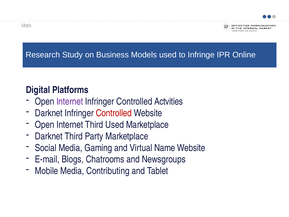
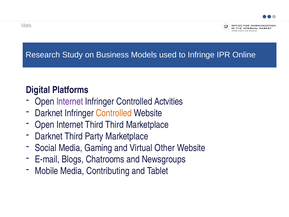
Controlled at (114, 113) colour: red -> orange
Third Used: Used -> Third
Name: Name -> Other
